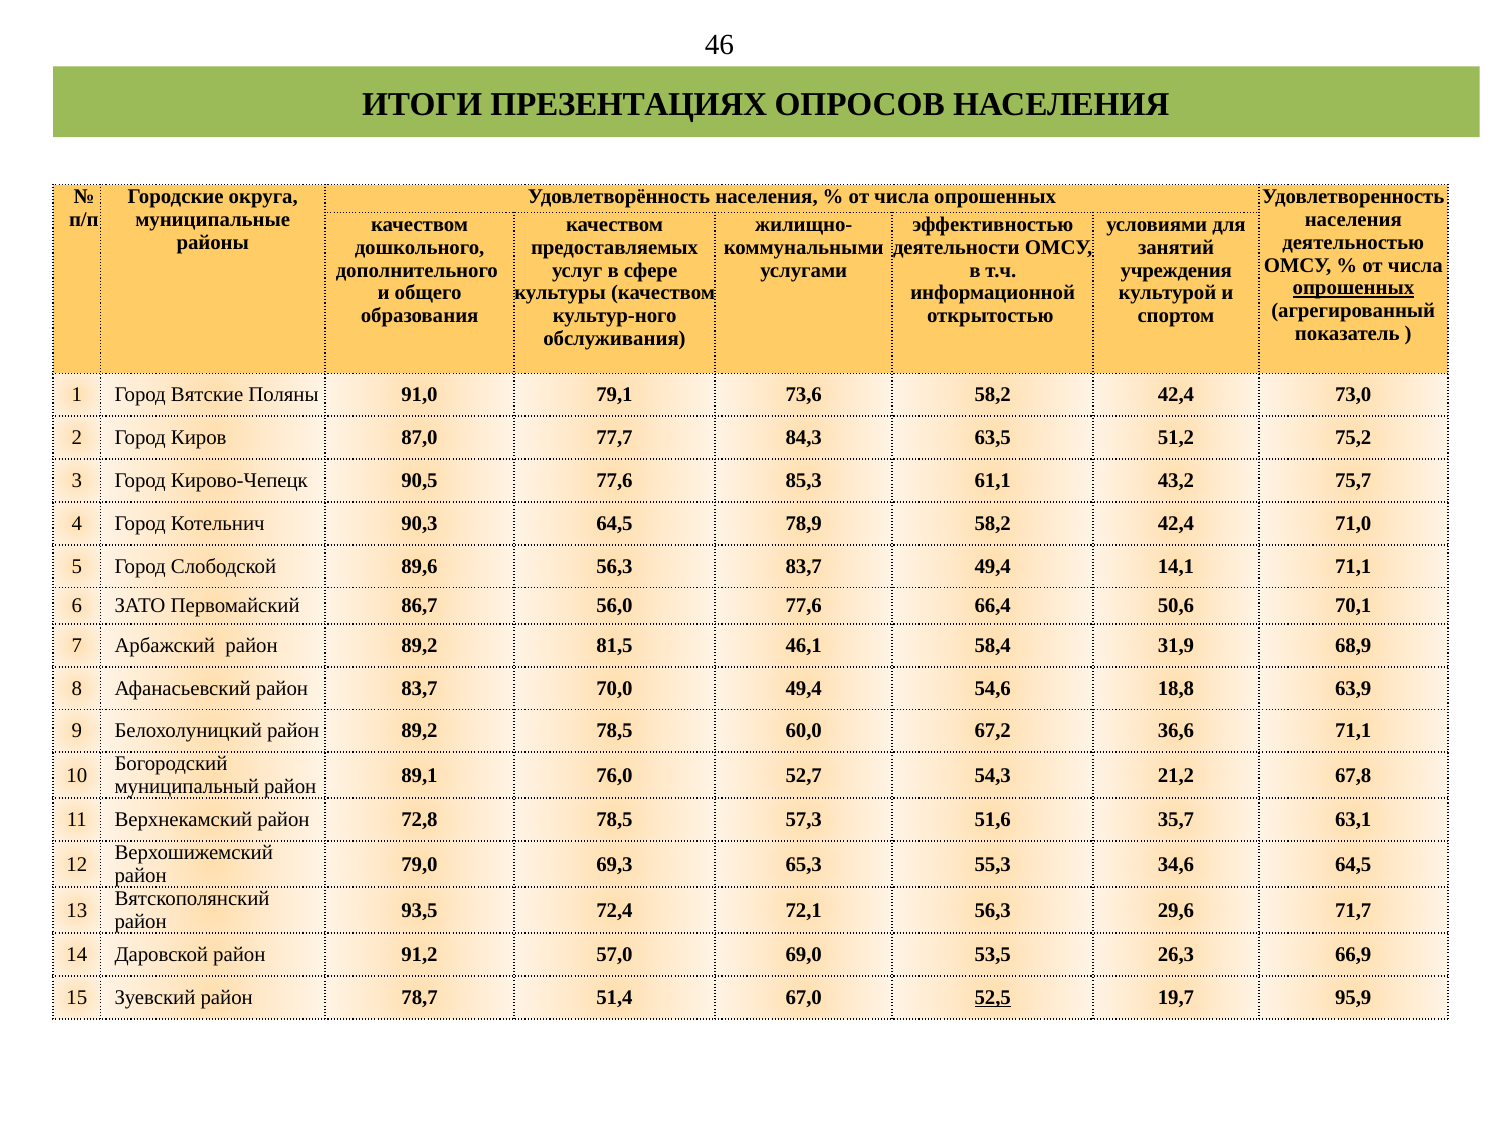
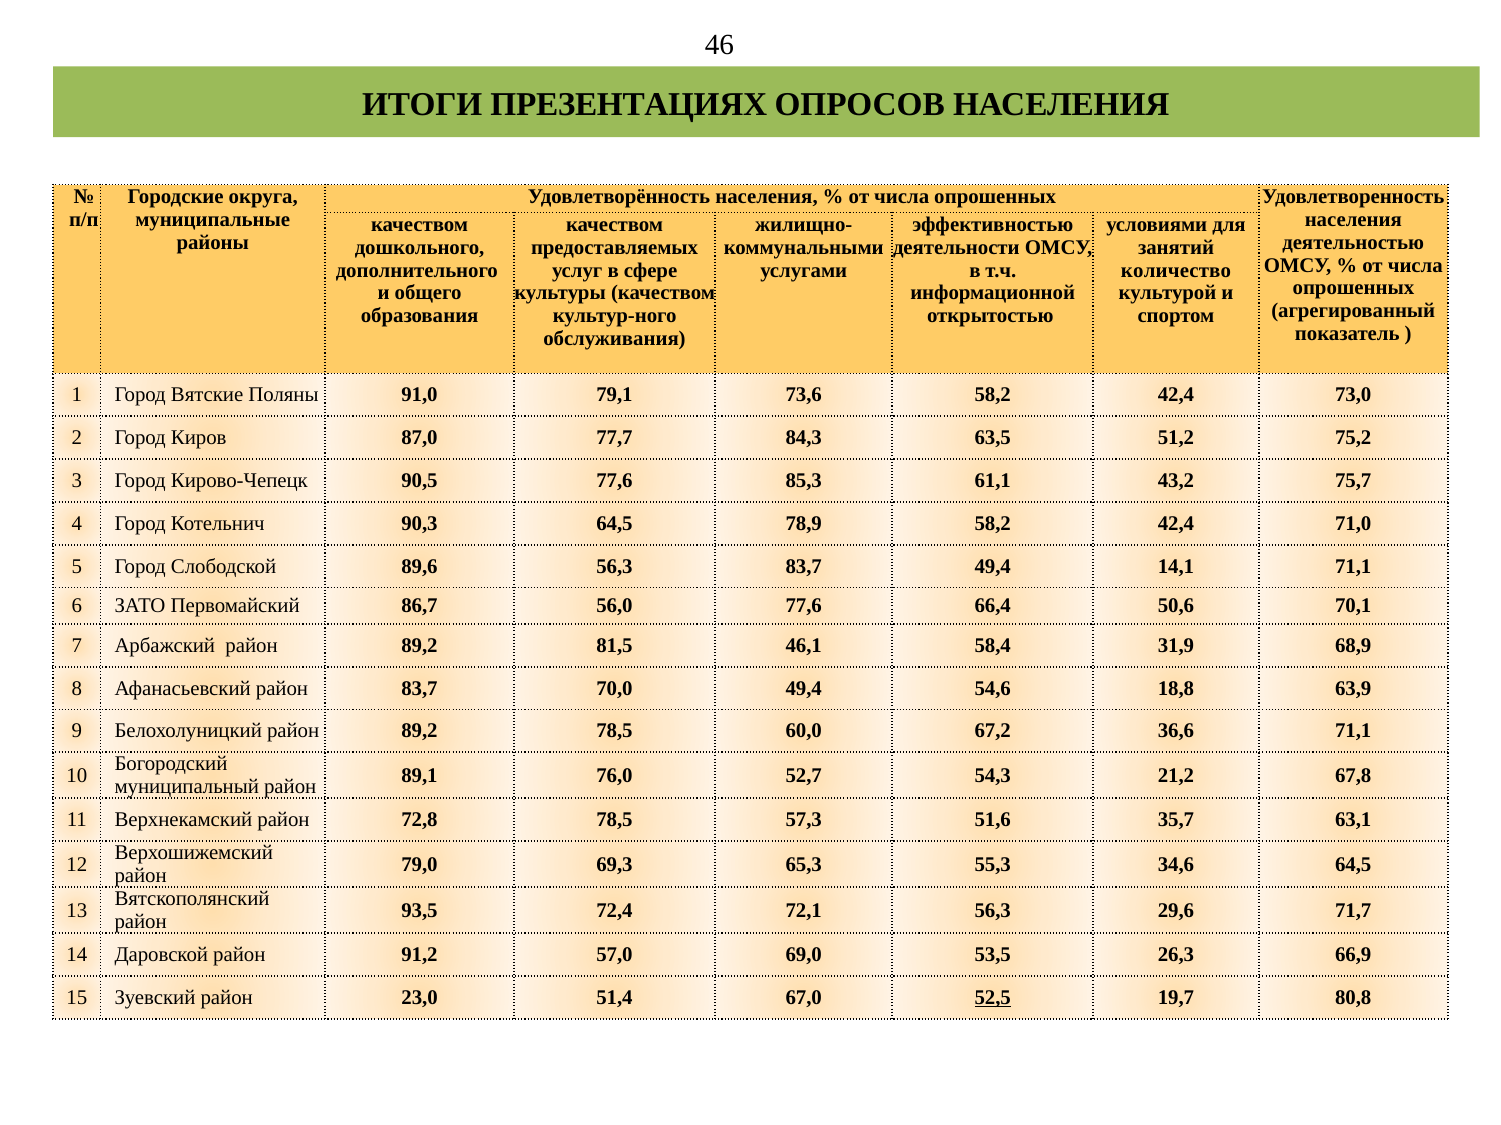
учреждения: учреждения -> количество
опрошенных at (1353, 288) underline: present -> none
78,7: 78,7 -> 23,0
95,9: 95,9 -> 80,8
